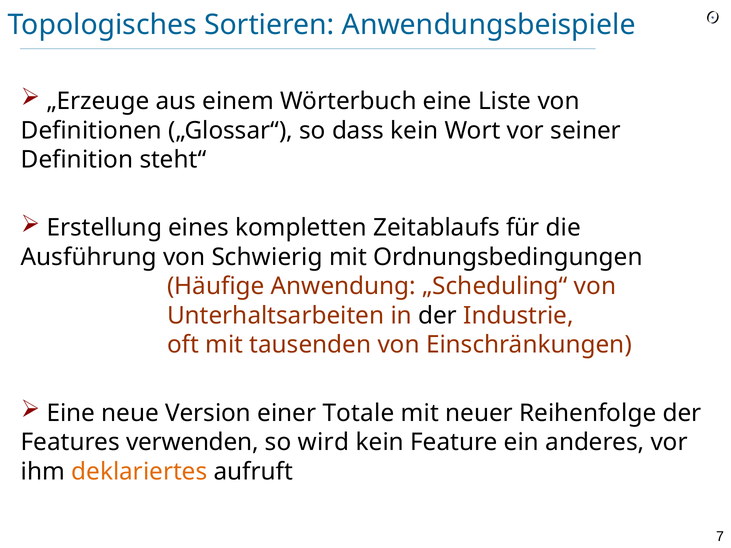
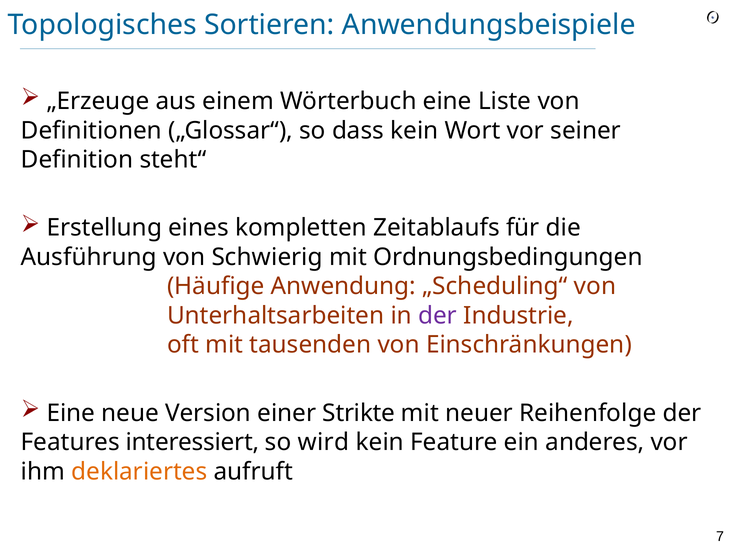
der at (438, 316) colour: black -> purple
Totale: Totale -> Strikte
verwenden: verwenden -> interessiert
